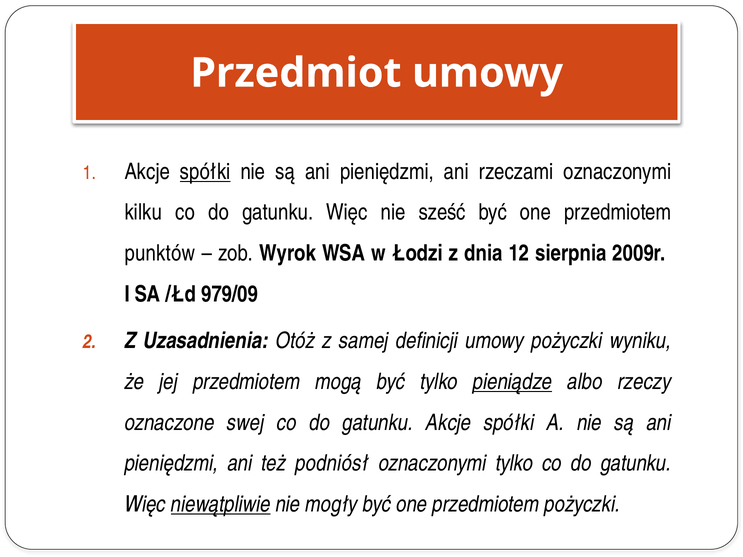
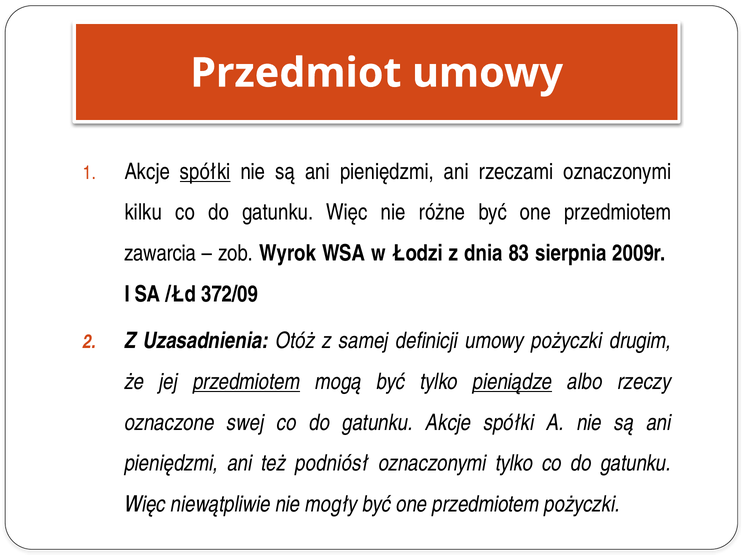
sześć: sześć -> różne
punktów: punktów -> zawarcia
12: 12 -> 83
979/09: 979/09 -> 372/09
wyniku: wyniku -> drugim
przedmiotem at (247, 382) underline: none -> present
niewątpliwie underline: present -> none
